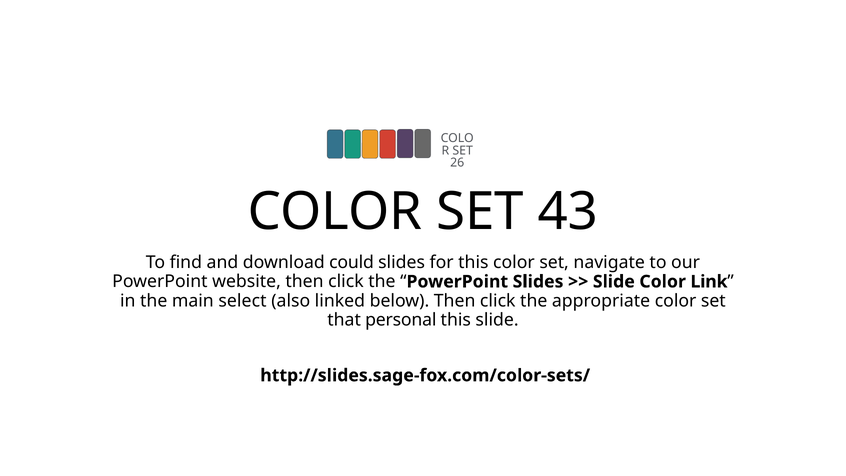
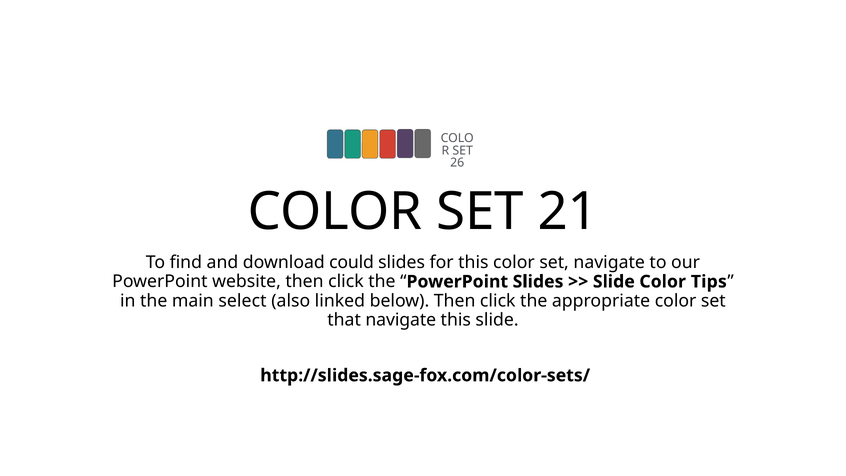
43: 43 -> 21
Link: Link -> Tips
that personal: personal -> navigate
